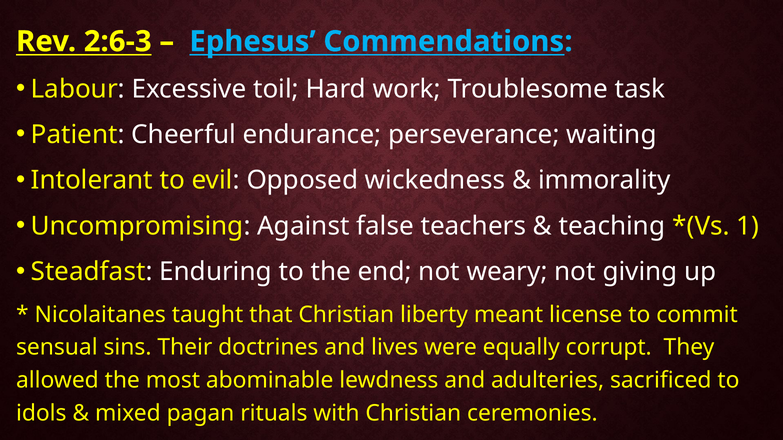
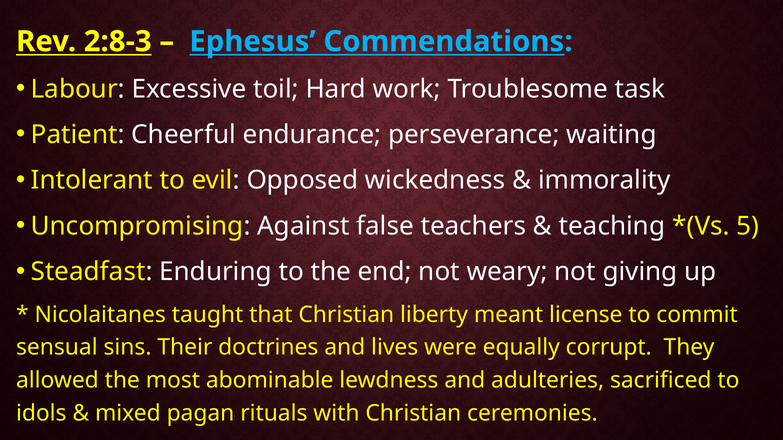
2:6-3: 2:6-3 -> 2:8-3
1: 1 -> 5
